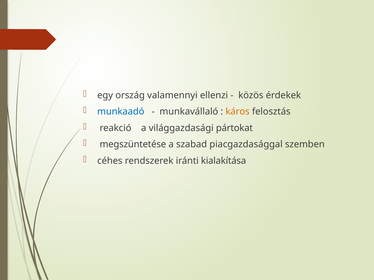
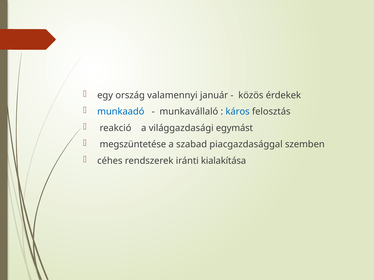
ellenzi: ellenzi -> január
káros colour: orange -> blue
pártokat: pártokat -> egymást
